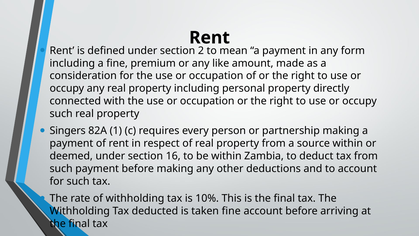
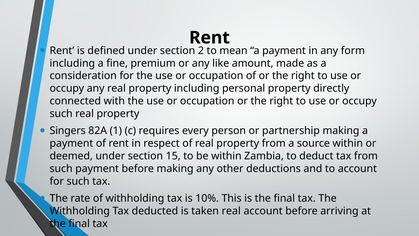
16: 16 -> 15
taken fine: fine -> real
